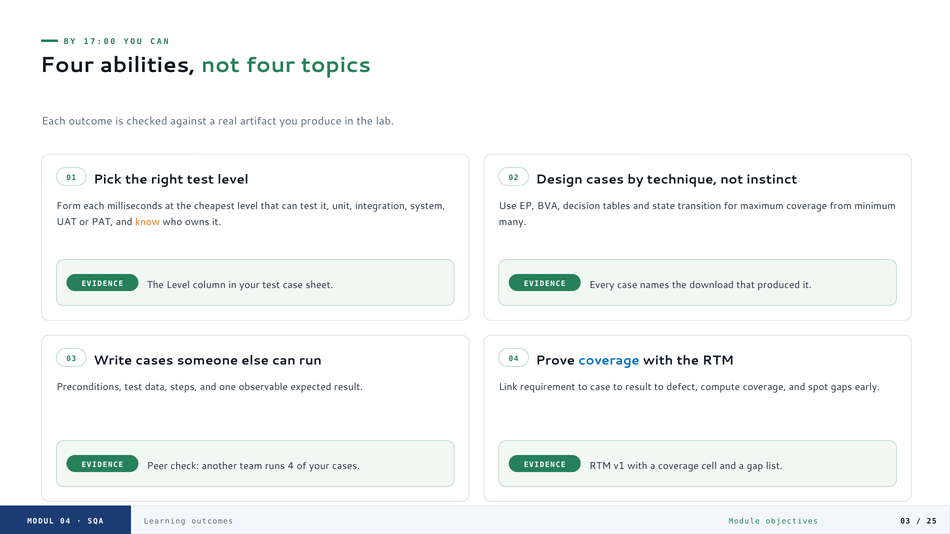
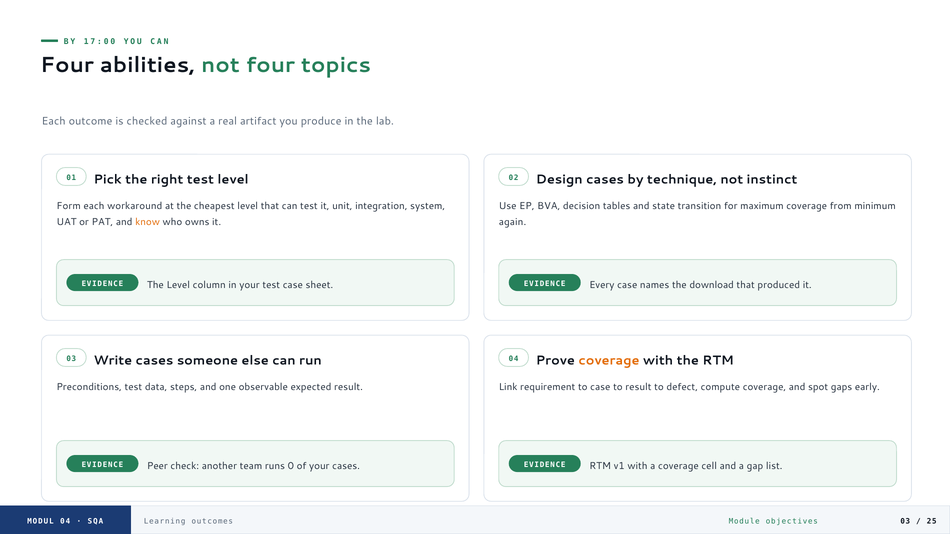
milliseconds: milliseconds -> workaround
many: many -> again
coverage at (609, 361) colour: blue -> orange
4: 4 -> 0
